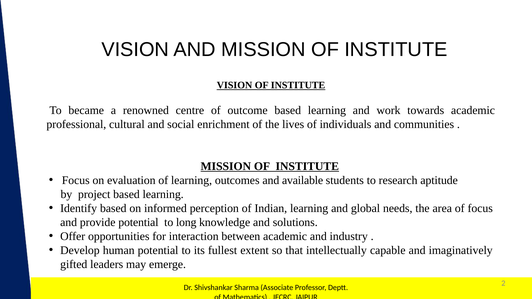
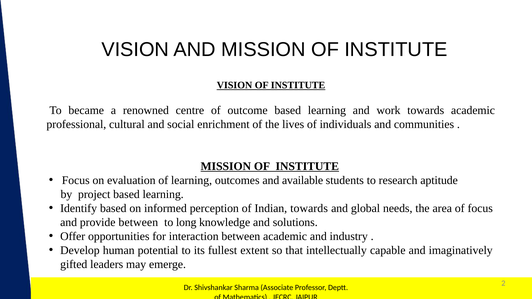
Indian learning: learning -> towards
provide potential: potential -> between
